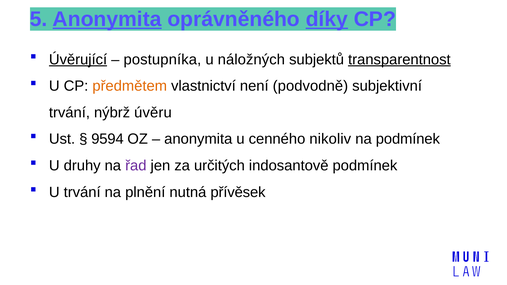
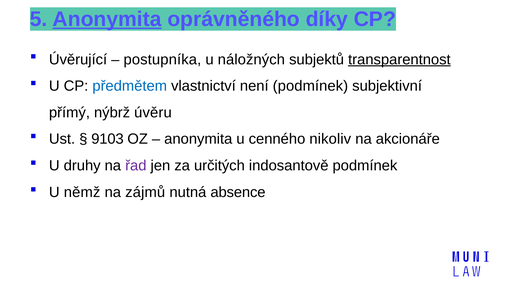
díky underline: present -> none
Úvěrující underline: present -> none
předmětem colour: orange -> blue
není podvodně: podvodně -> podmínek
trvání at (69, 113): trvání -> přímý
9594: 9594 -> 9103
na podmínek: podmínek -> akcionáře
U trvání: trvání -> němž
plnění: plnění -> zájmů
přívěsek: přívěsek -> absence
